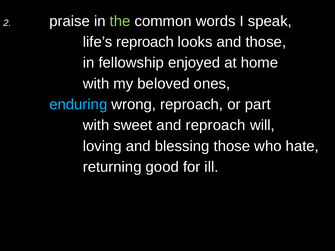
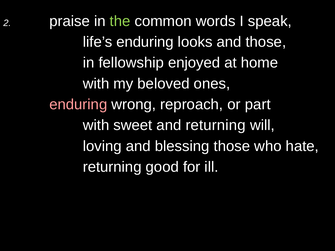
life’s reproach: reproach -> enduring
enduring at (78, 105) colour: light blue -> pink
and reproach: reproach -> returning
